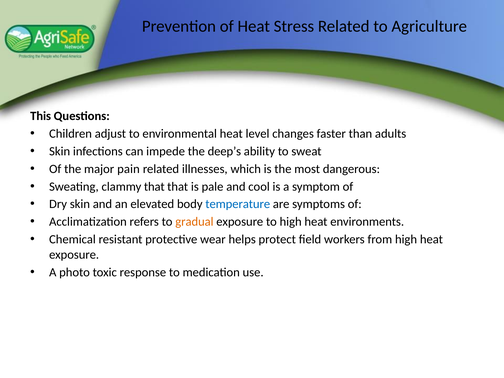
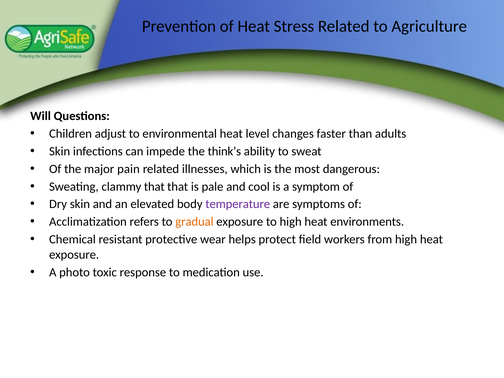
This: This -> Will
deep’s: deep’s -> think’s
temperature colour: blue -> purple
